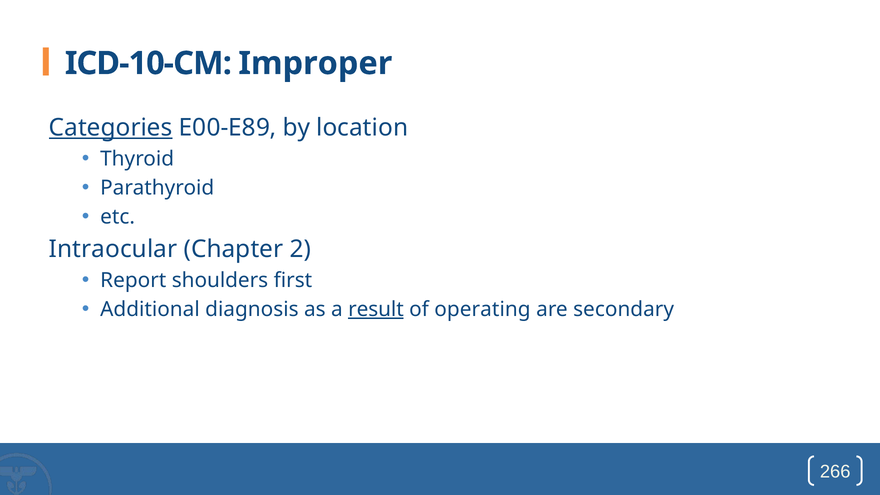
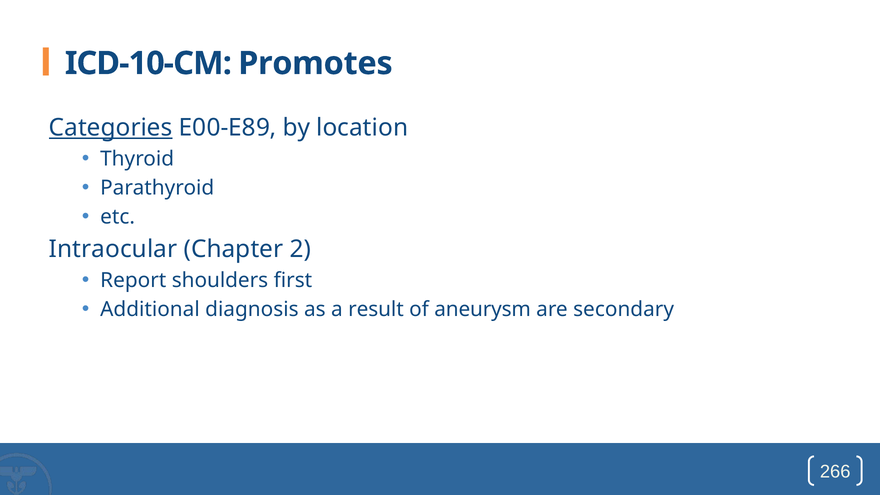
Improper: Improper -> Promotes
result underline: present -> none
operating: operating -> aneurysm
